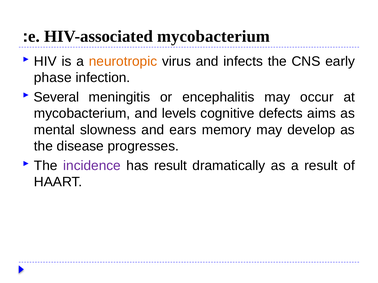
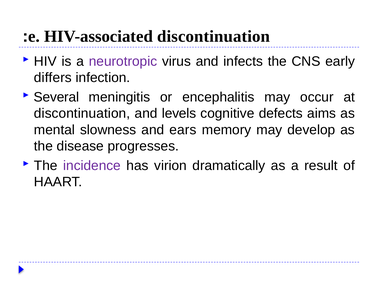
HIV-associated mycobacterium: mycobacterium -> discontinuation
neurotropic colour: orange -> purple
phase: phase -> differs
mycobacterium at (82, 114): mycobacterium -> discontinuation
has result: result -> virion
